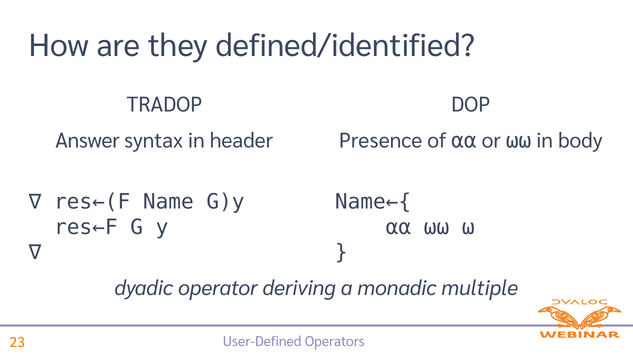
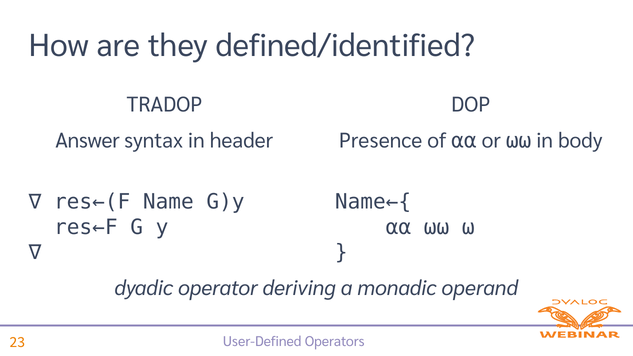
multiple: multiple -> operand
